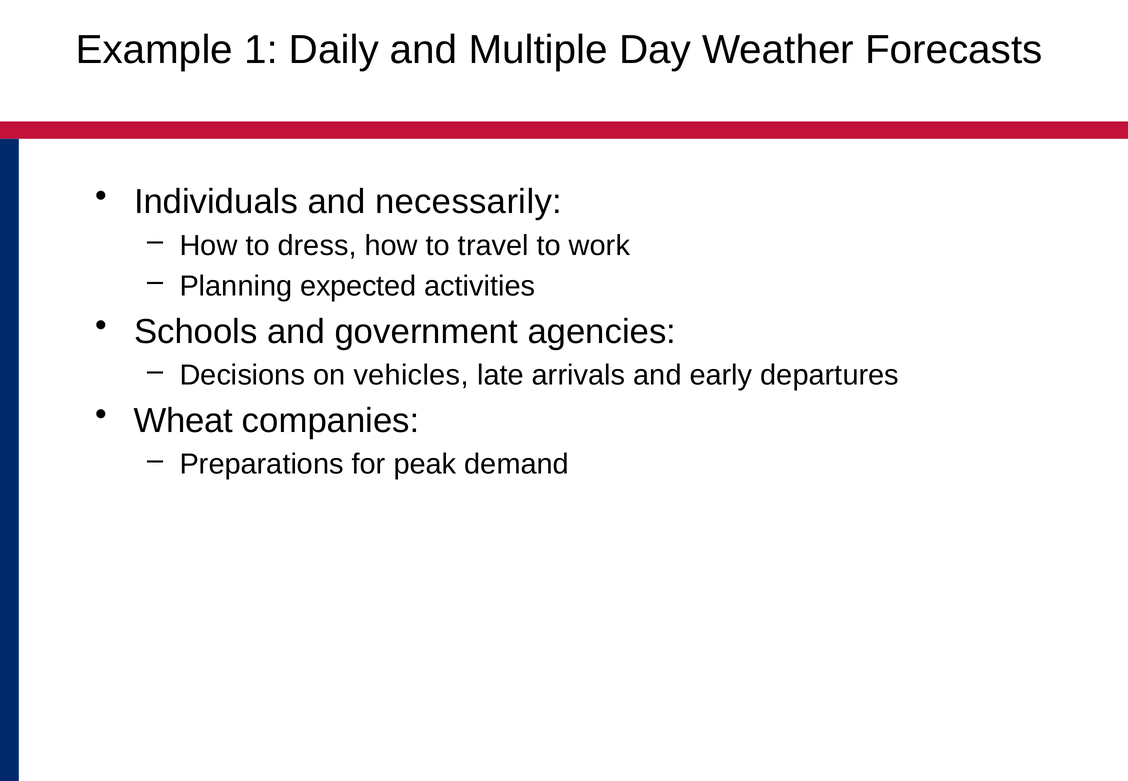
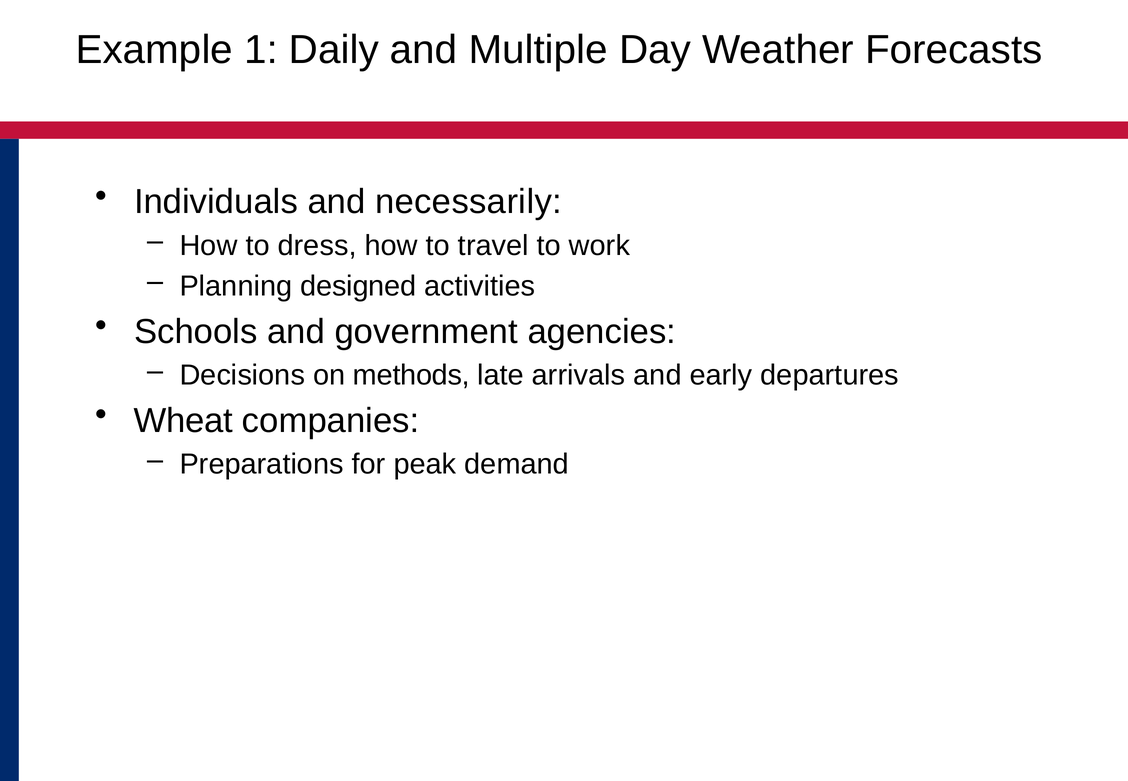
expected: expected -> designed
vehicles: vehicles -> methods
